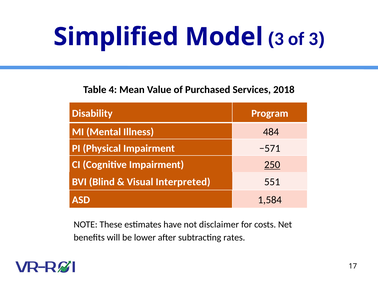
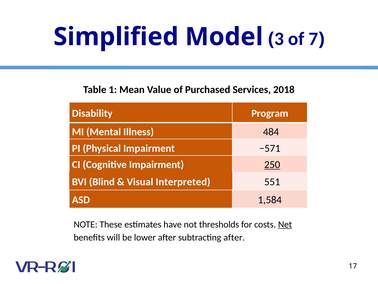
of 3: 3 -> 7
4: 4 -> 1
disclaimer: disclaimer -> thresholds
Net underline: none -> present
subtracting rates: rates -> after
